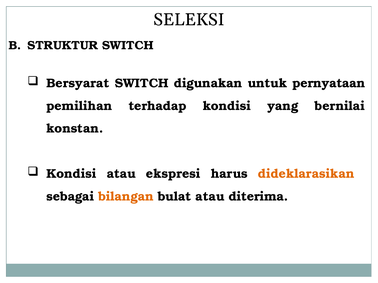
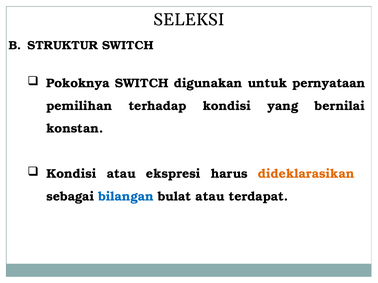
Bersyarat: Bersyarat -> Pokoknya
bilangan colour: orange -> blue
diterima: diterima -> terdapat
